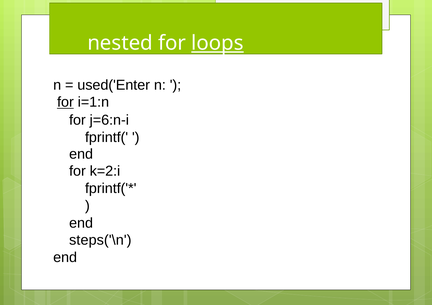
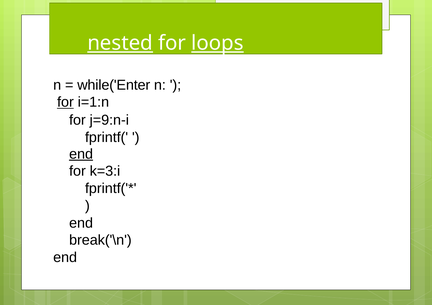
nested underline: none -> present
used('Enter: used('Enter -> while('Enter
j=6:n-i: j=6:n-i -> j=9:n-i
end at (81, 154) underline: none -> present
k=2:i: k=2:i -> k=3:i
steps('\n: steps('\n -> break('\n
